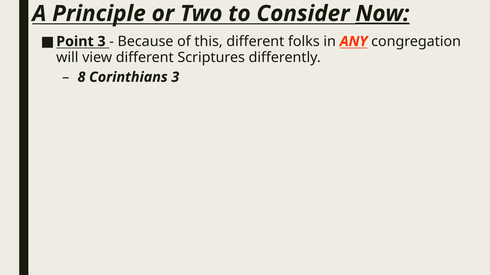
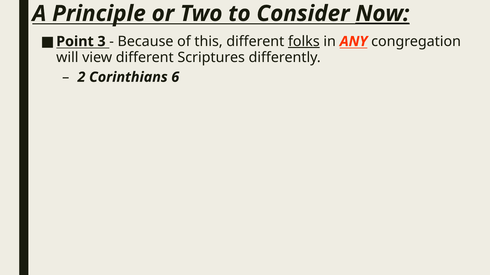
folks underline: none -> present
8: 8 -> 2
Corinthians 3: 3 -> 6
